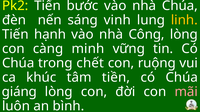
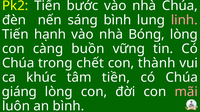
sáng vinh: vinh -> bình
linh colour: yellow -> pink
Công: Công -> Bóng
minh: minh -> buồn
ruộng: ruộng -> thành
